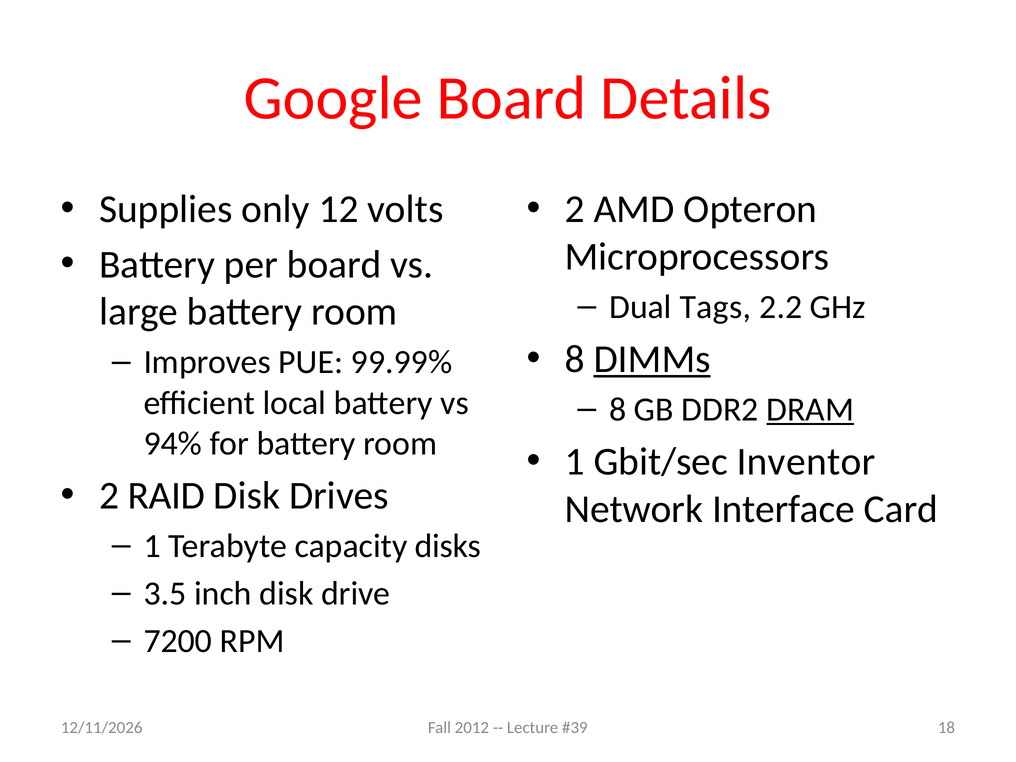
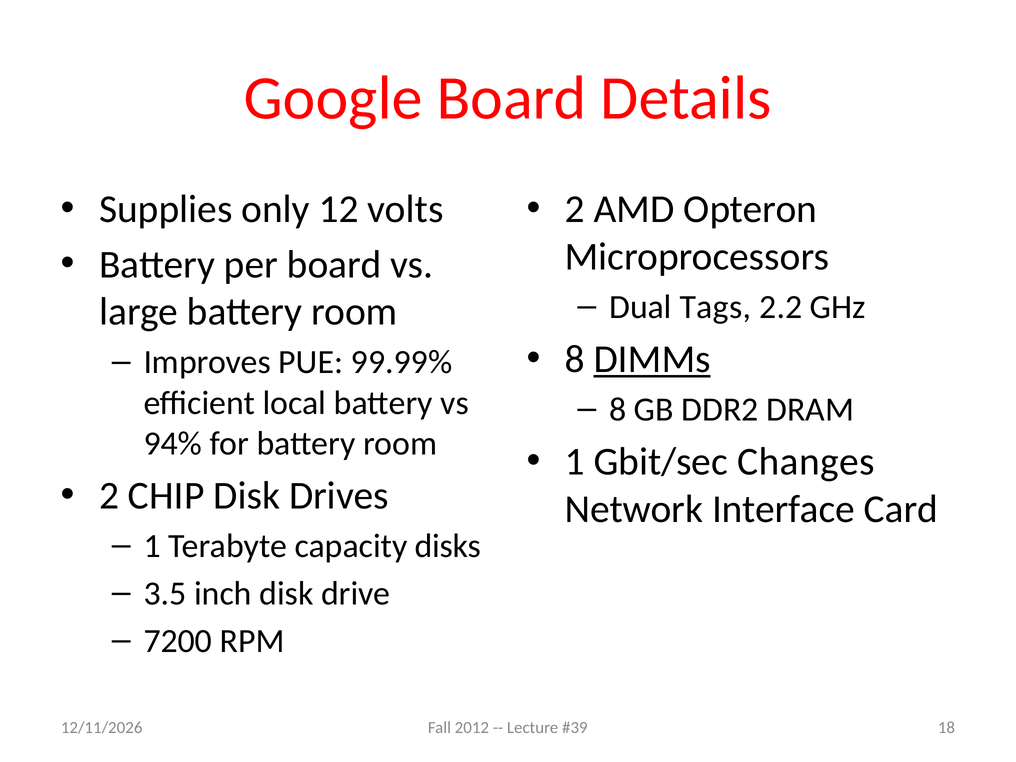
DRAM underline: present -> none
Inventor: Inventor -> Changes
RAID: RAID -> CHIP
